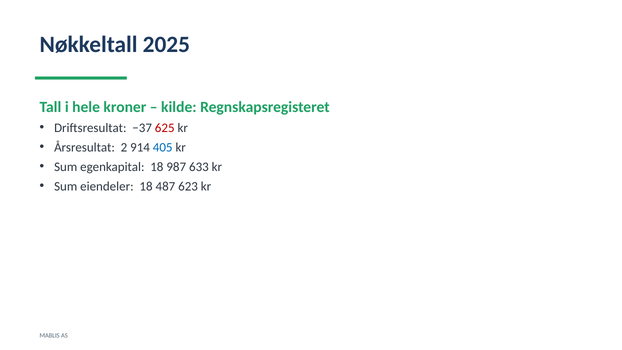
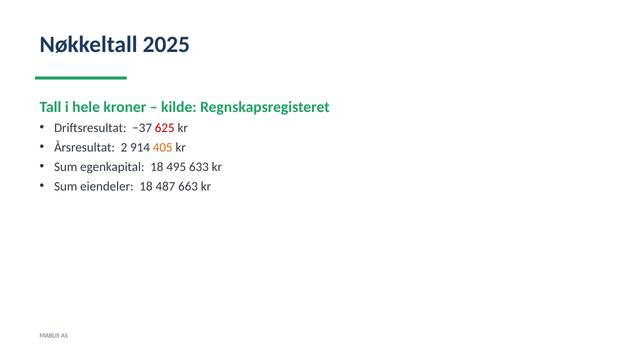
405 colour: blue -> orange
987: 987 -> 495
623: 623 -> 663
